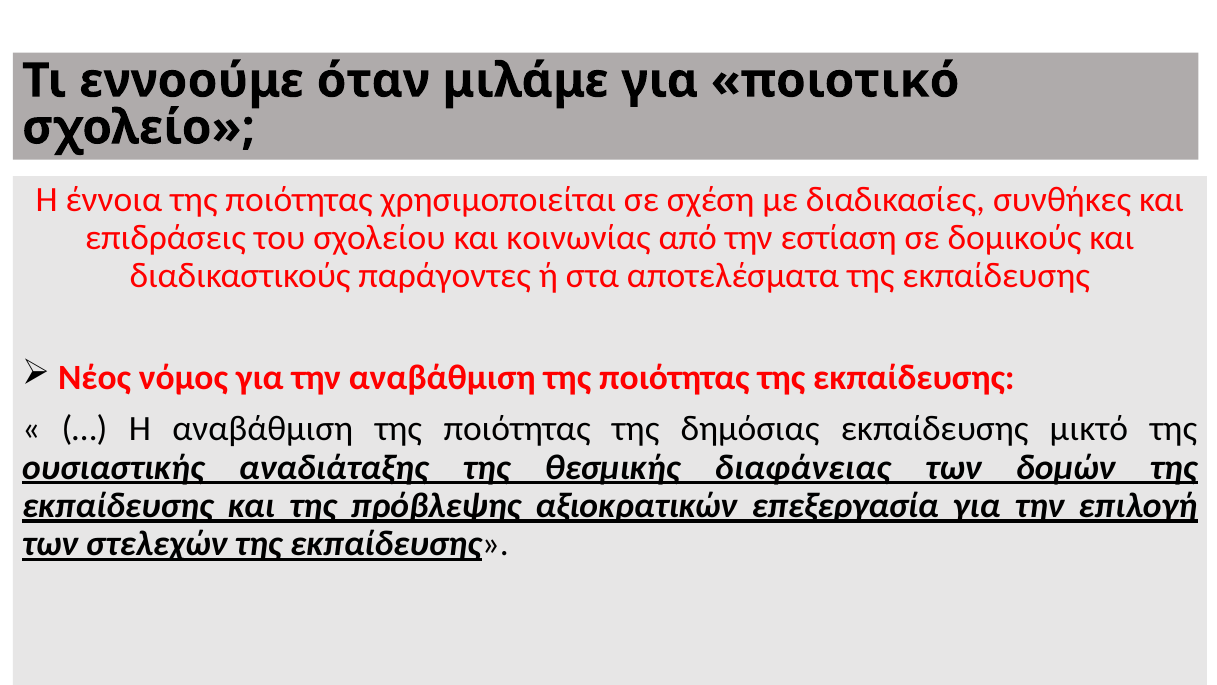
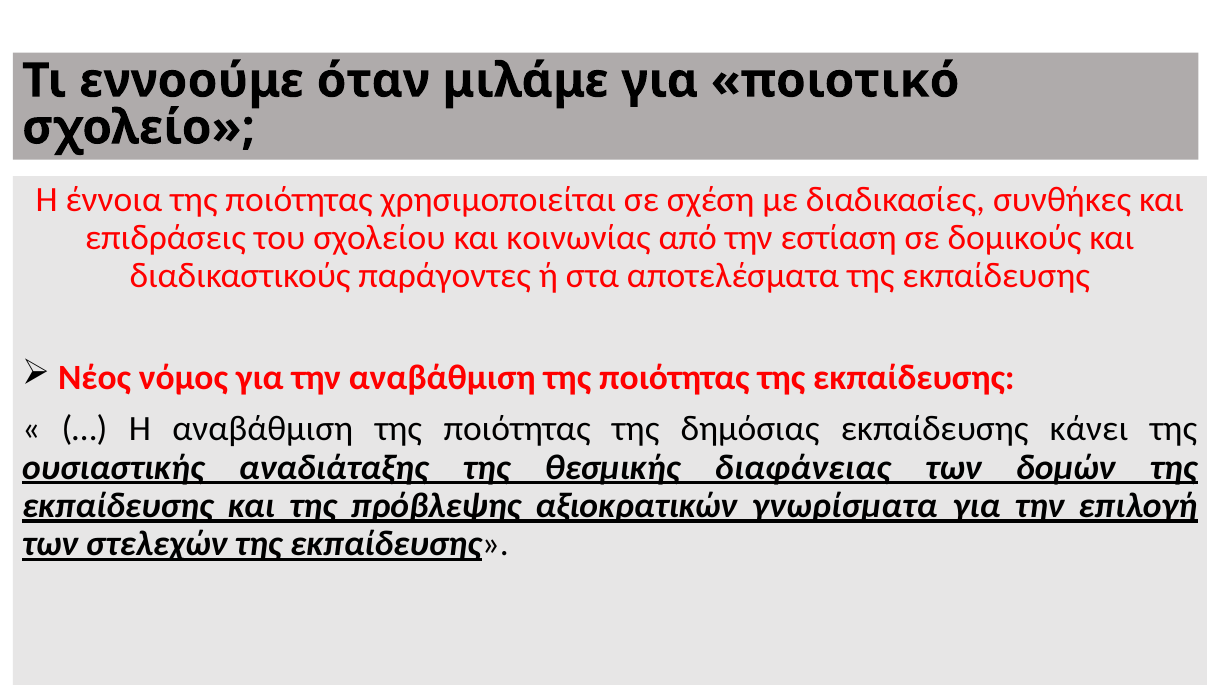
μικτό: μικτό -> κάνει
επεξεργασία: επεξεργασία -> γνωρίσματα
